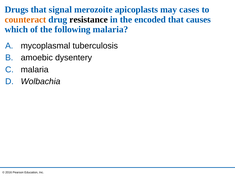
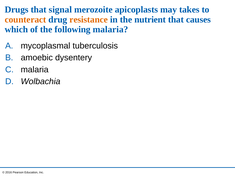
cases: cases -> takes
resistance colour: black -> orange
encoded: encoded -> nutrient
